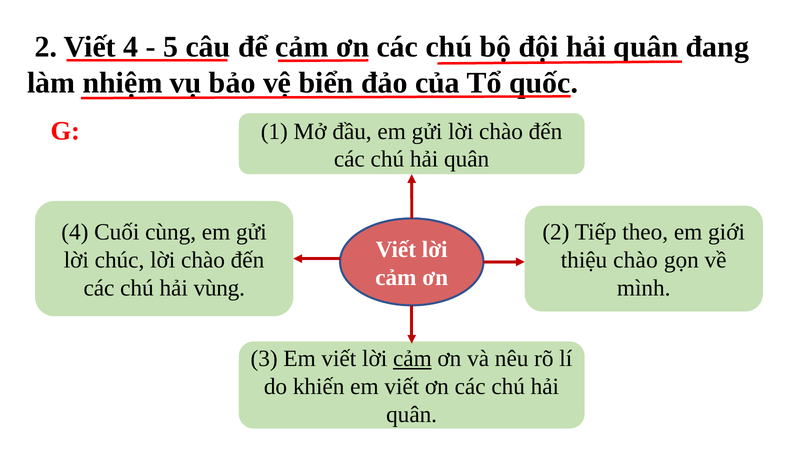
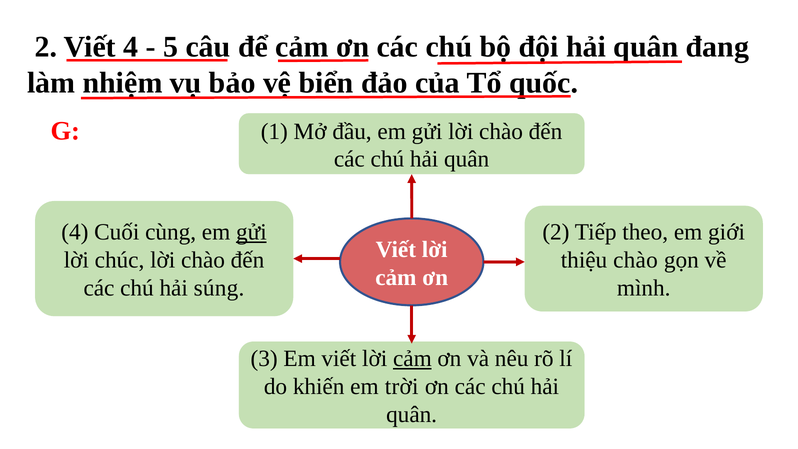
gửi at (251, 232) underline: none -> present
vùng: vùng -> súng
khiến em viết: viết -> trời
